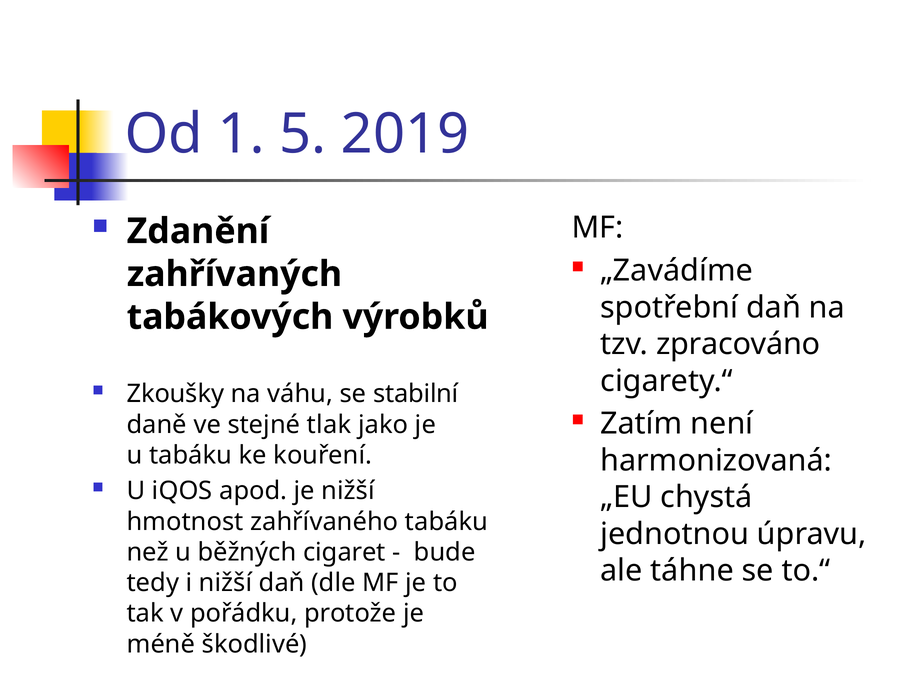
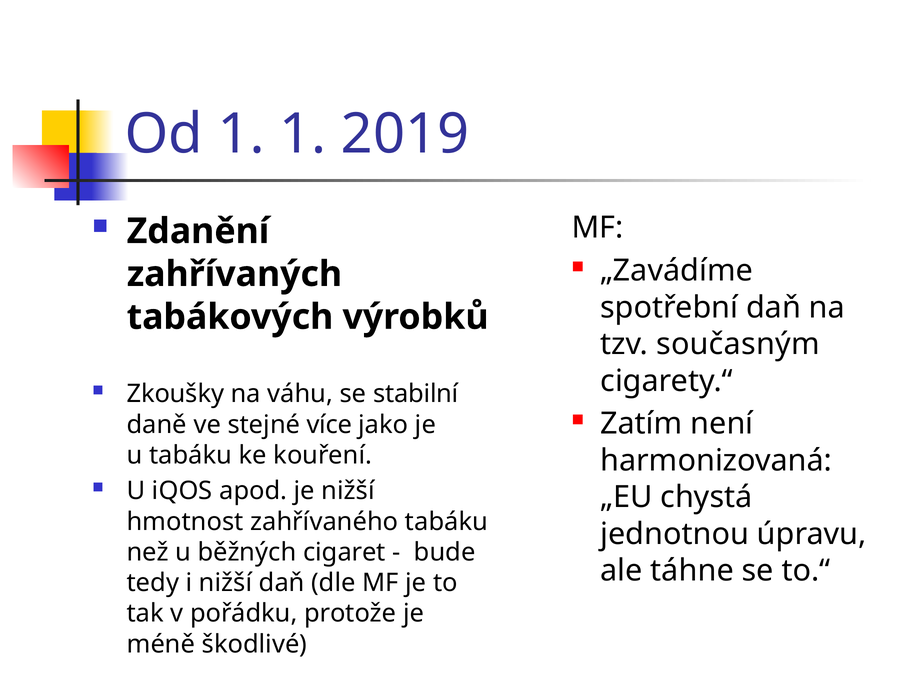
1 5: 5 -> 1
zpracováno: zpracováno -> současným
tlak: tlak -> více
